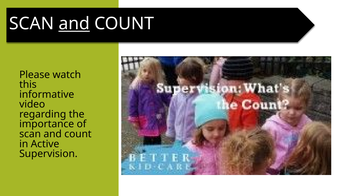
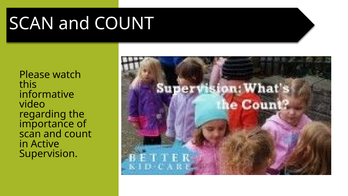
and at (74, 24) underline: present -> none
